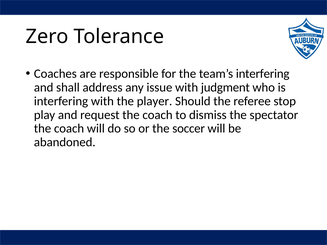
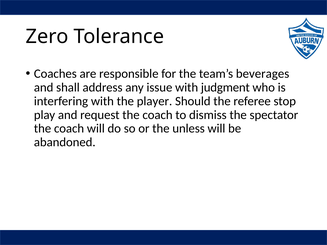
team’s interfering: interfering -> beverages
soccer: soccer -> unless
